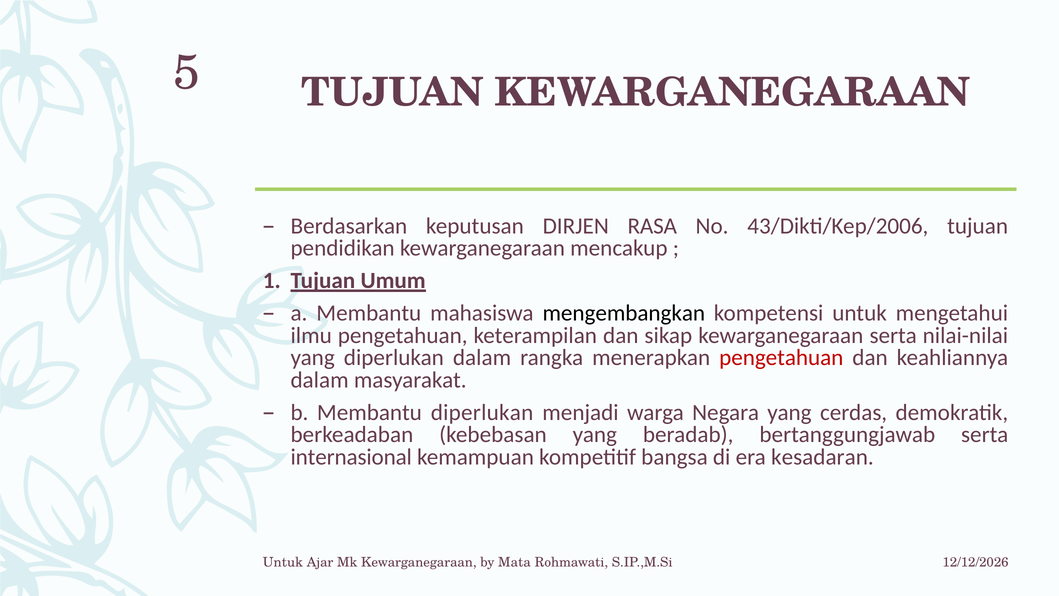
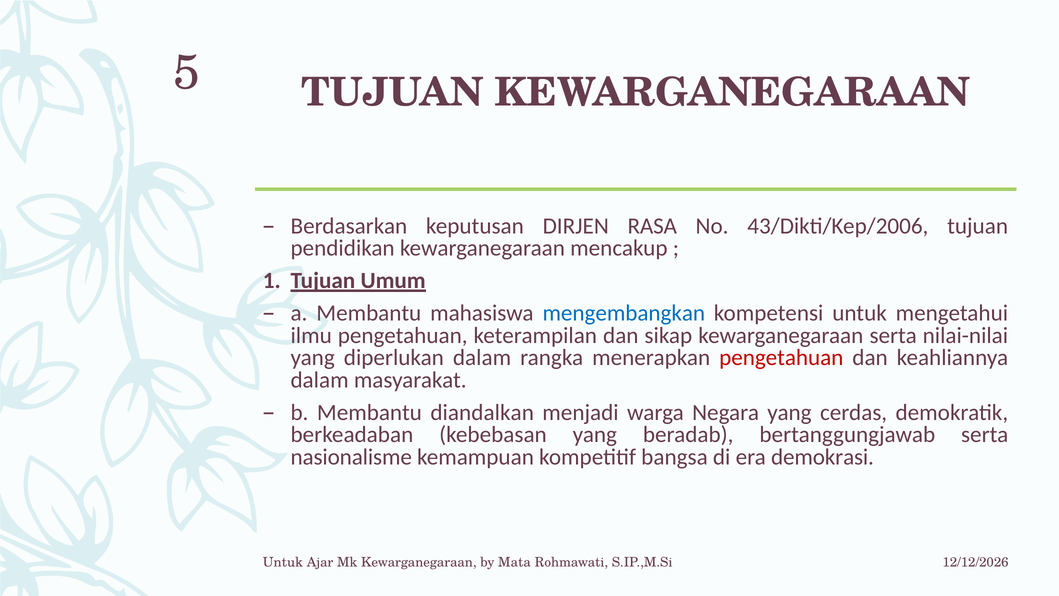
mengembangkan colour: black -> blue
Membantu diperlukan: diperlukan -> diandalkan
internasional: internasional -> nasionalisme
kesadaran: kesadaran -> demokrasi
